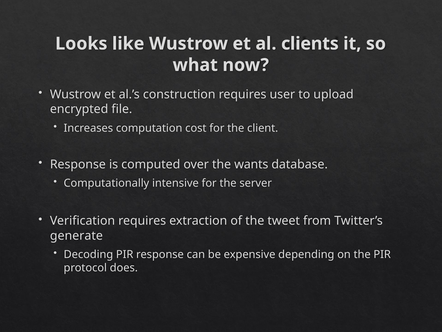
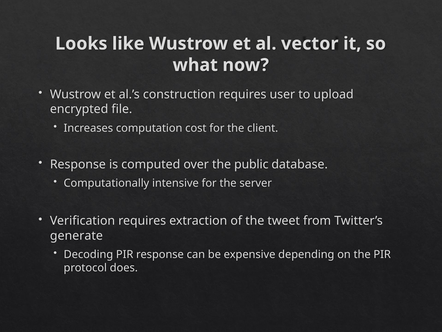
clients: clients -> vector
wants: wants -> public
